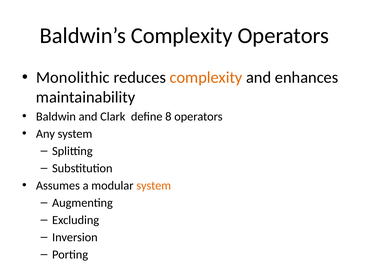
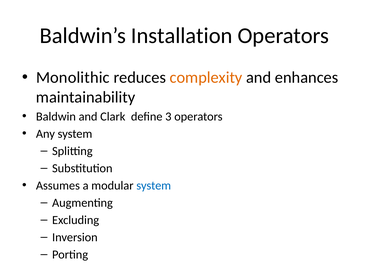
Baldwin’s Complexity: Complexity -> Installation
8: 8 -> 3
system at (154, 185) colour: orange -> blue
